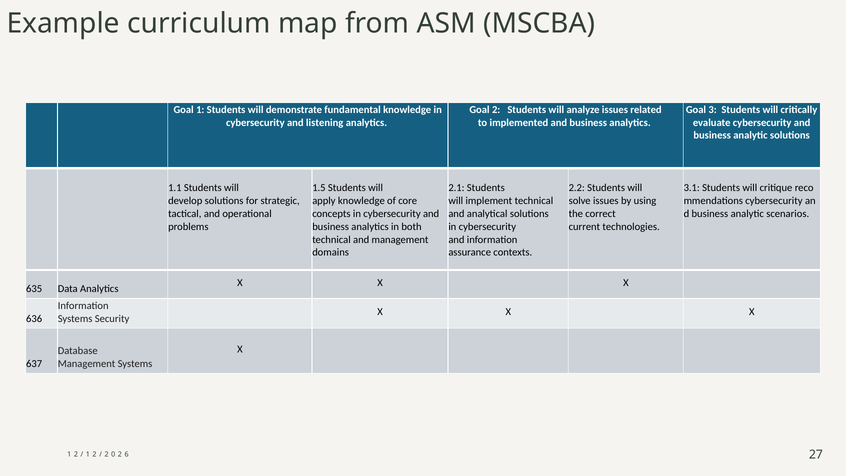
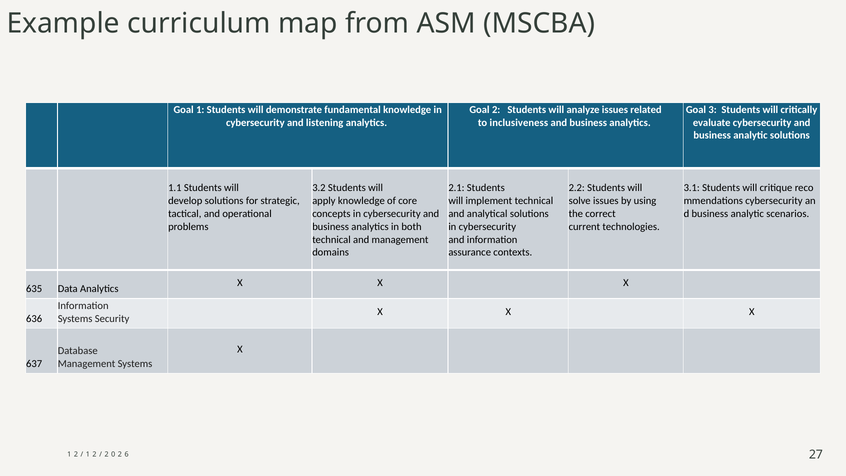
implemented: implemented -> inclusiveness
1.5: 1.5 -> 3.2
